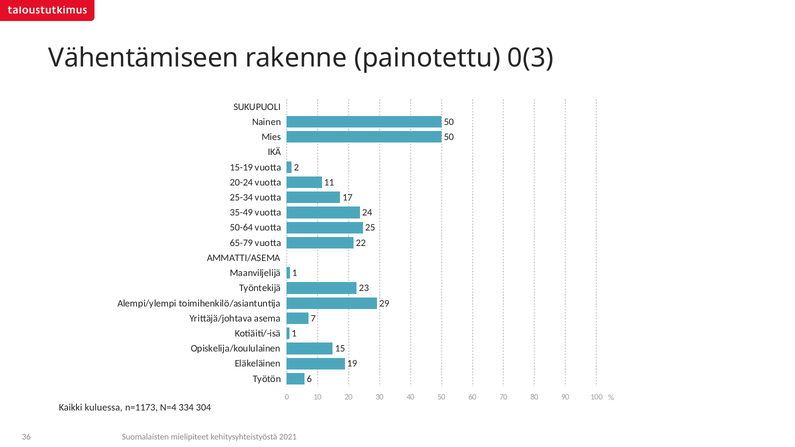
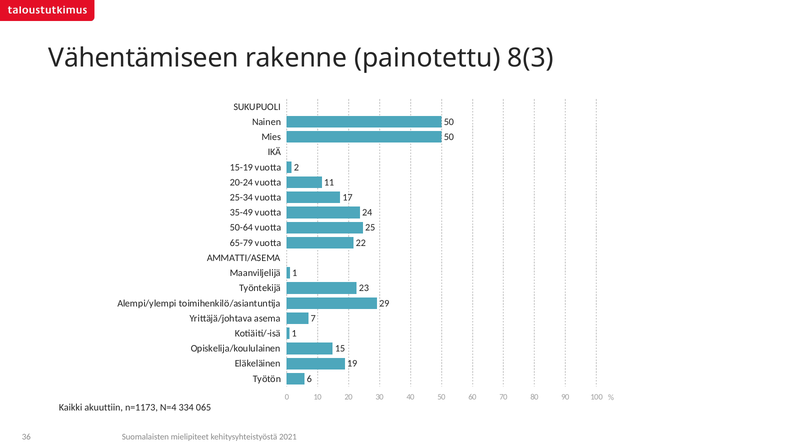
0(3: 0(3 -> 8(3
kuluessa: kuluessa -> akuuttiin
304: 304 -> 065
